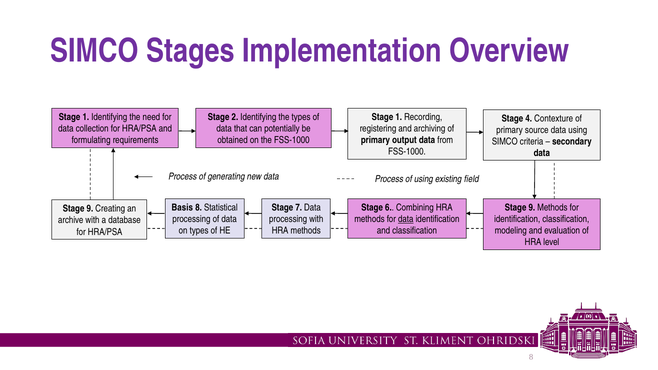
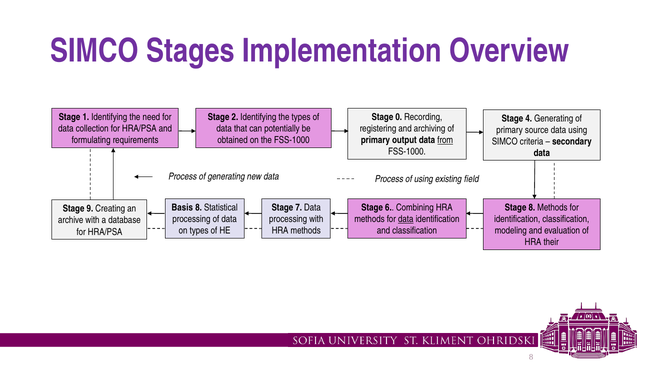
1 at (399, 117): 1 -> 0
4 Contexture: Contexture -> Generating
from underline: none -> present
9 at (532, 208): 9 -> 8
level: level -> their
